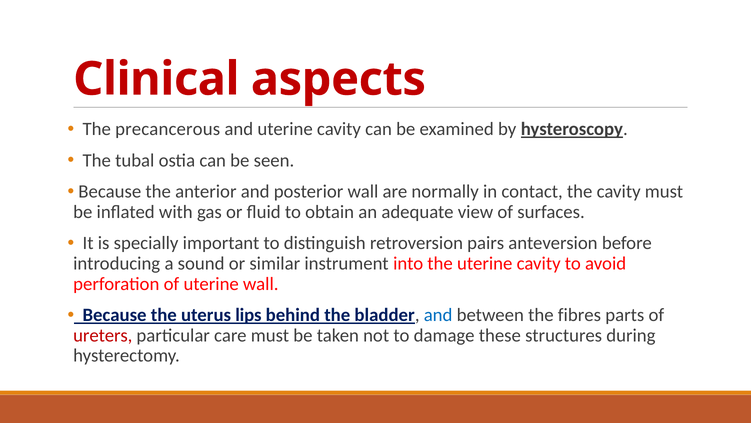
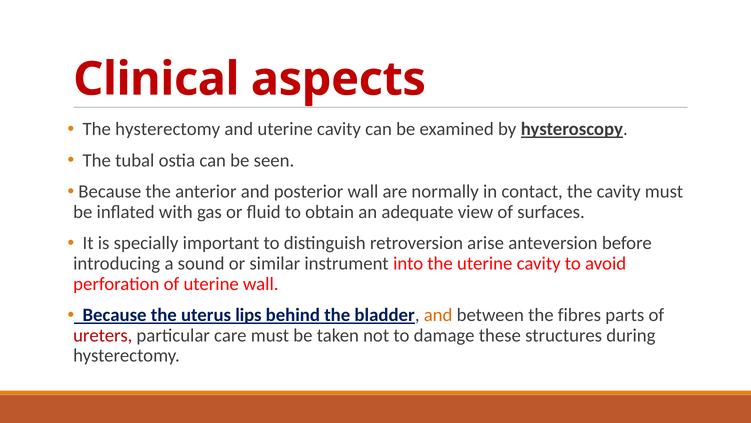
The precancerous: precancerous -> hysterectomy
pairs: pairs -> arise
and at (438, 315) colour: blue -> orange
